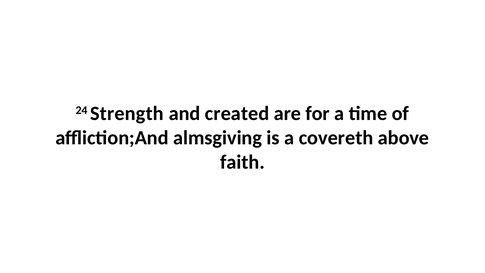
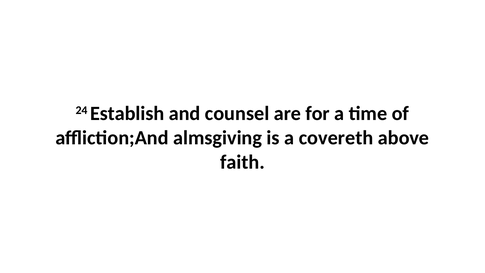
Strength: Strength -> Establish
created: created -> counsel
